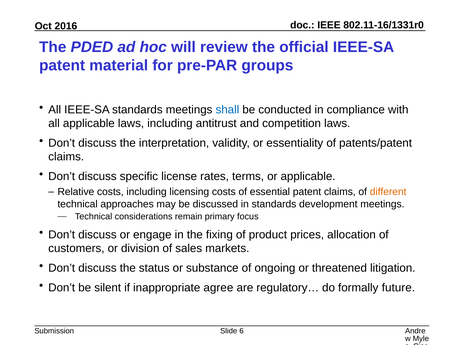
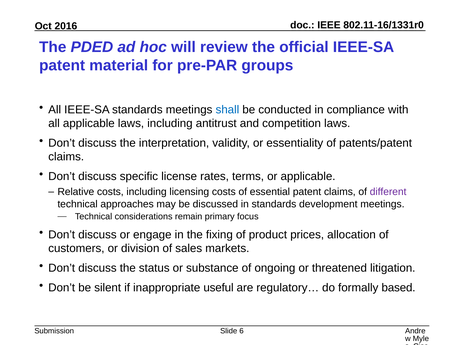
different colour: orange -> purple
agree: agree -> useful
future: future -> based
